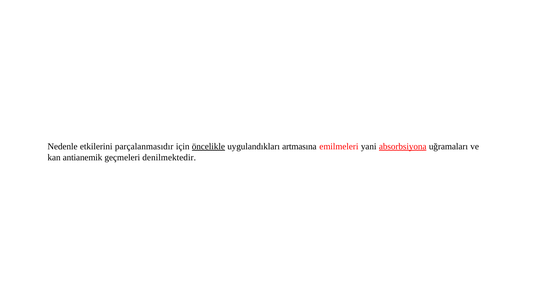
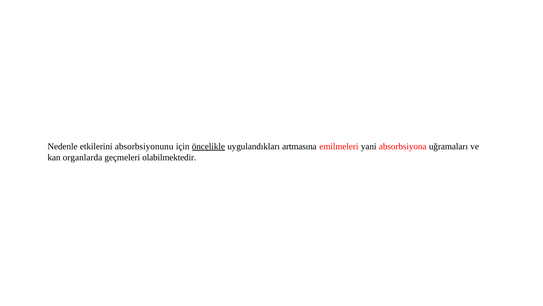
parçalanmasıdır: parçalanmasıdır -> absorbsiyonunu
absorbsiyona underline: present -> none
antianemik: antianemik -> organlarda
denilmektedir: denilmektedir -> olabilmektedir
